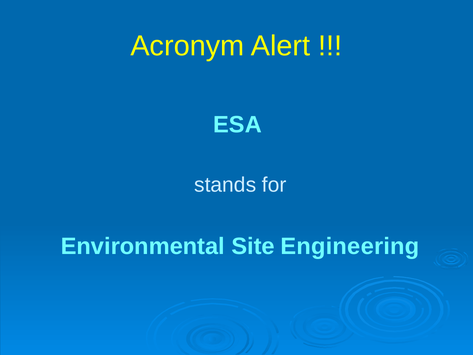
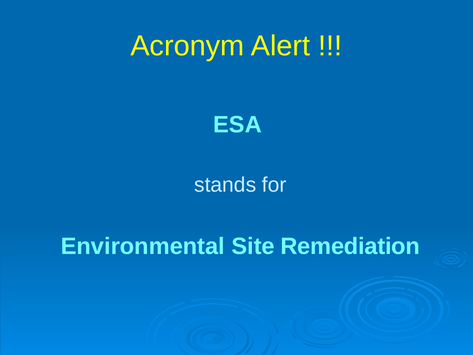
Engineering: Engineering -> Remediation
